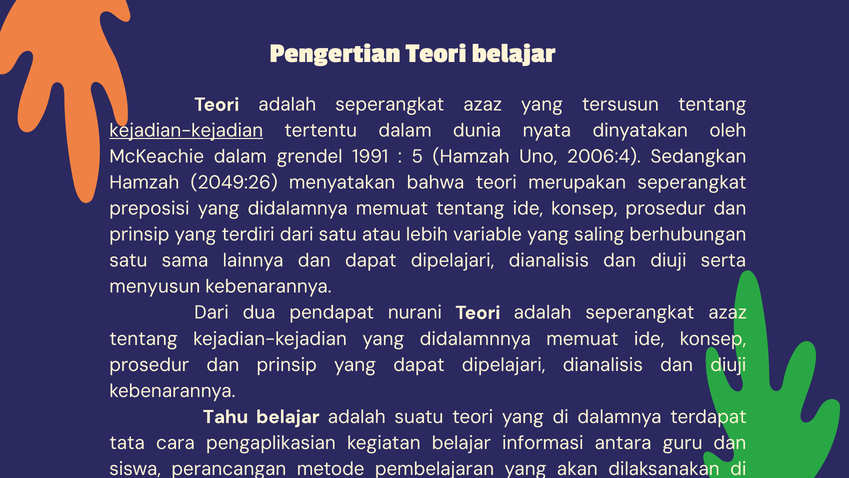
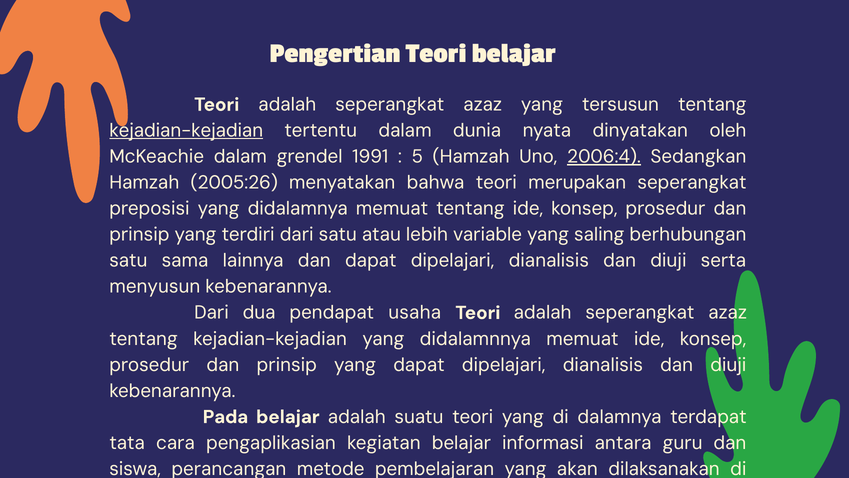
2006:4 underline: none -> present
2049:26: 2049:26 -> 2005:26
nurani: nurani -> usaha
Tahu: Tahu -> Pada
